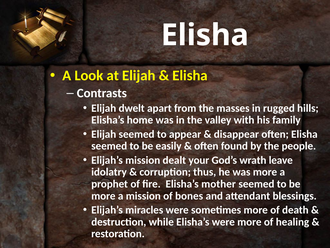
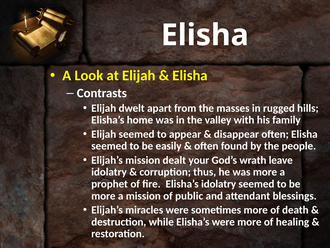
Elisha’s mother: mother -> idolatry
bones: bones -> public
